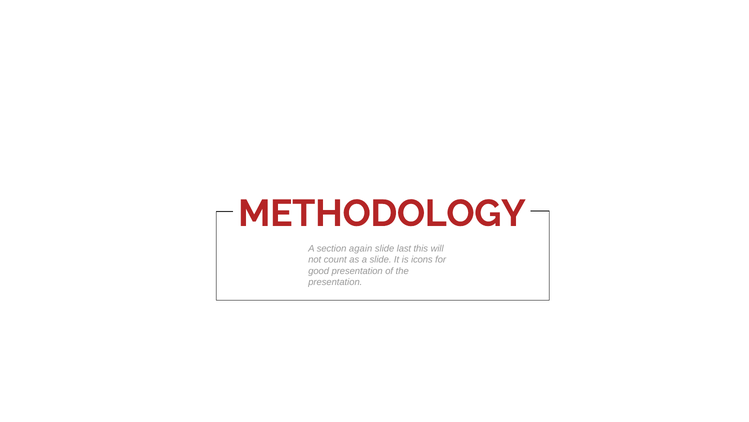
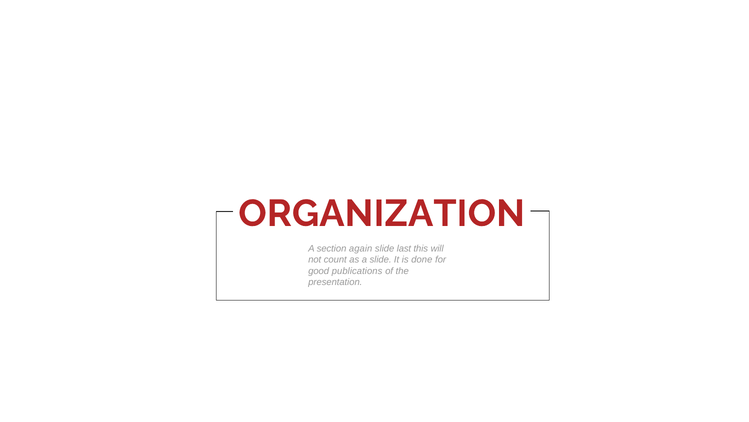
METHODOLOGY: METHODOLOGY -> ORGANIZATION
icons: icons -> done
good presentation: presentation -> publications
